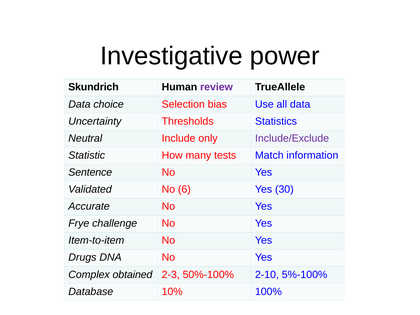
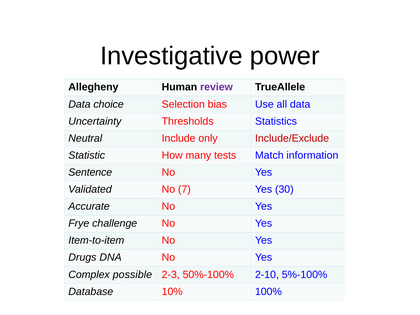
Skundrich: Skundrich -> Allegheny
Include/Exclude colour: purple -> red
6: 6 -> 7
obtained: obtained -> possible
